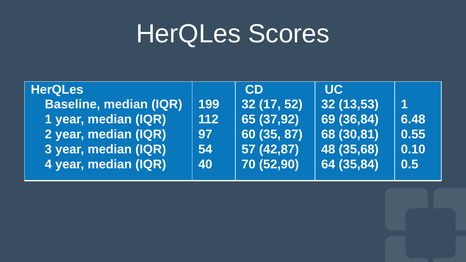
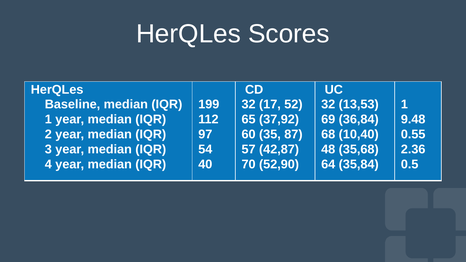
6.48: 6.48 -> 9.48
30,81: 30,81 -> 10,40
0.10: 0.10 -> 2.36
